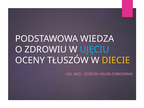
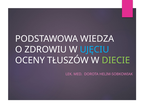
DIECIE colour: yellow -> light green
